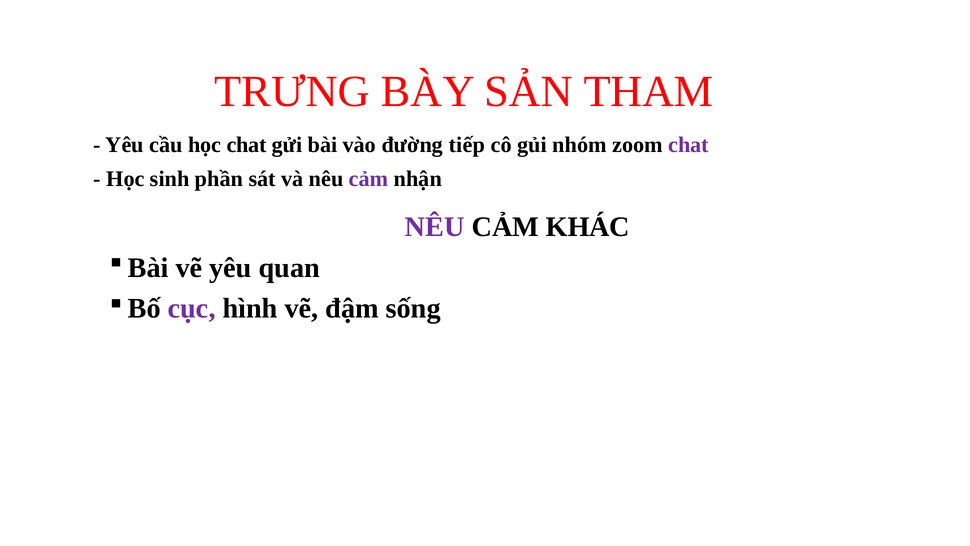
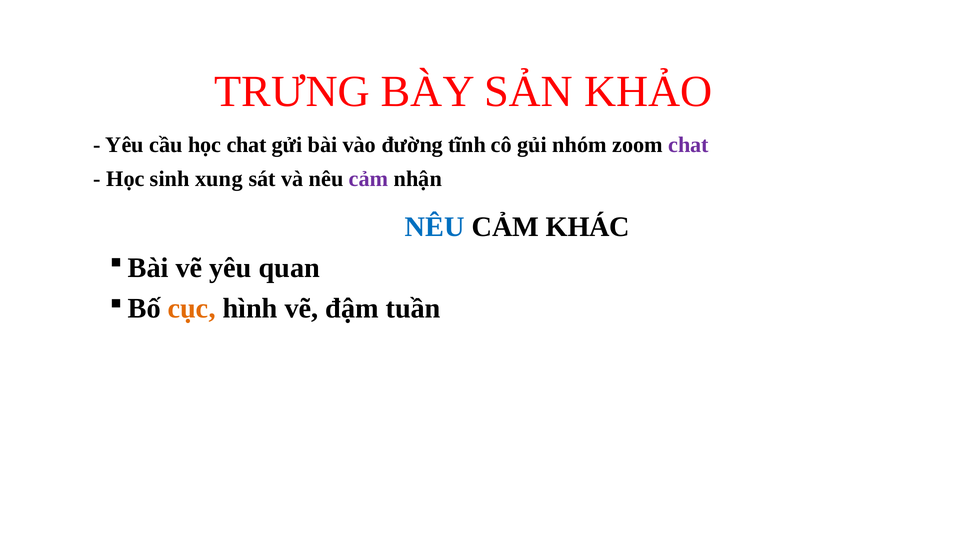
THAM: THAM -> KHẢO
tiếp: tiếp -> tĩnh
phần: phần -> xung
NÊU at (435, 227) colour: purple -> blue
cục colour: purple -> orange
sống: sống -> tuần
